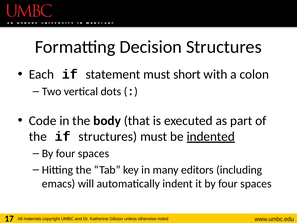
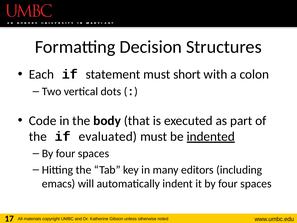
if structures: structures -> evaluated
